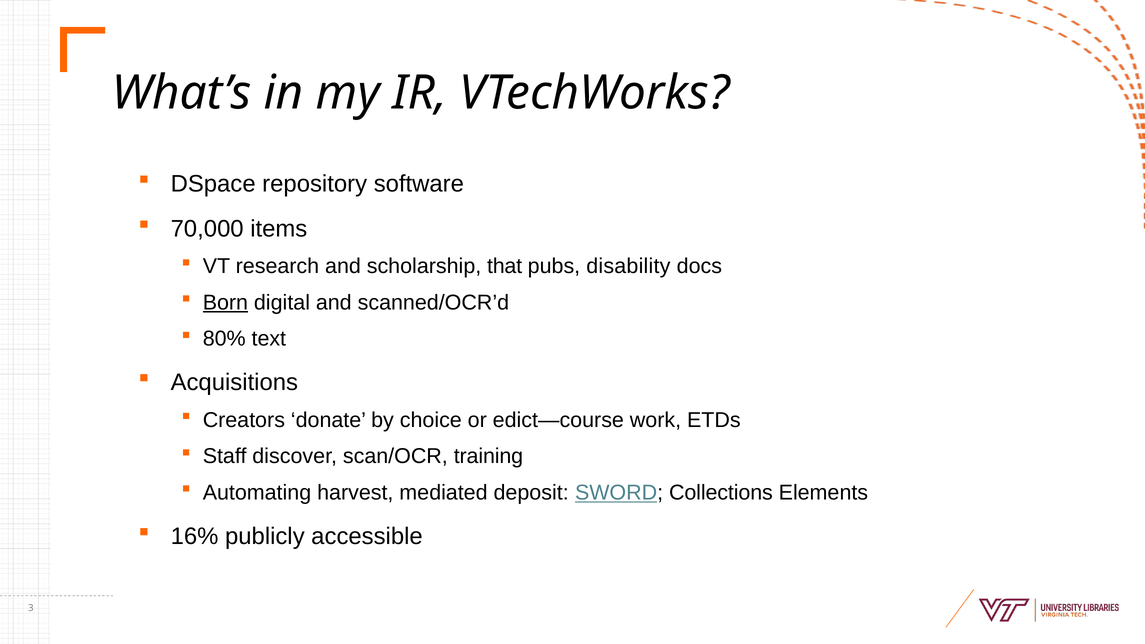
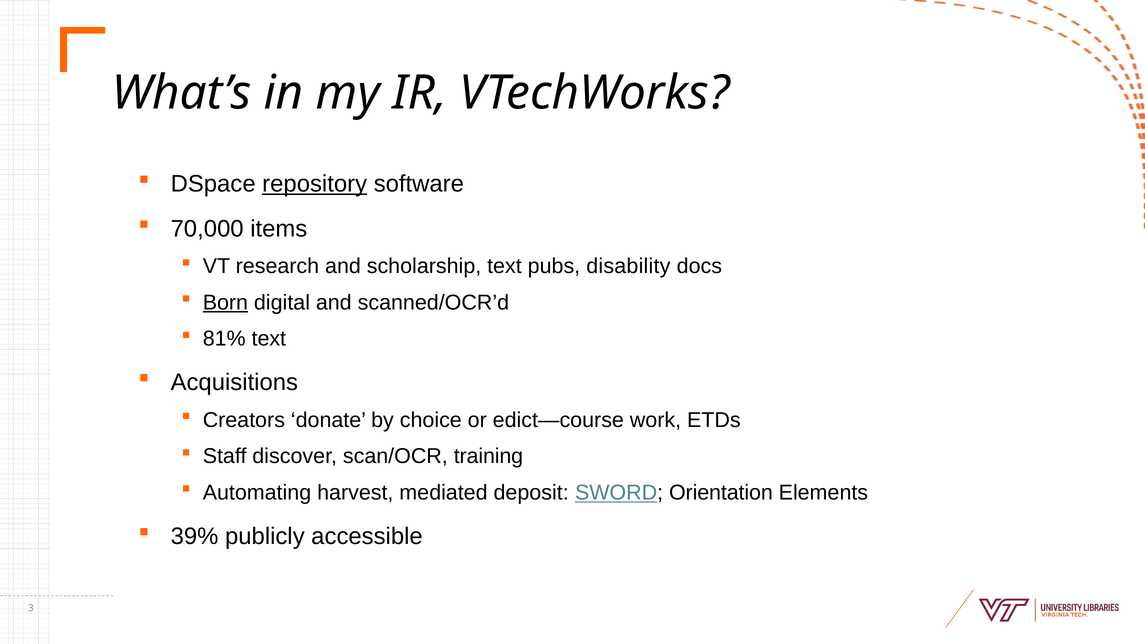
repository underline: none -> present
scholarship that: that -> text
80%: 80% -> 81%
Collections: Collections -> Orientation
16%: 16% -> 39%
